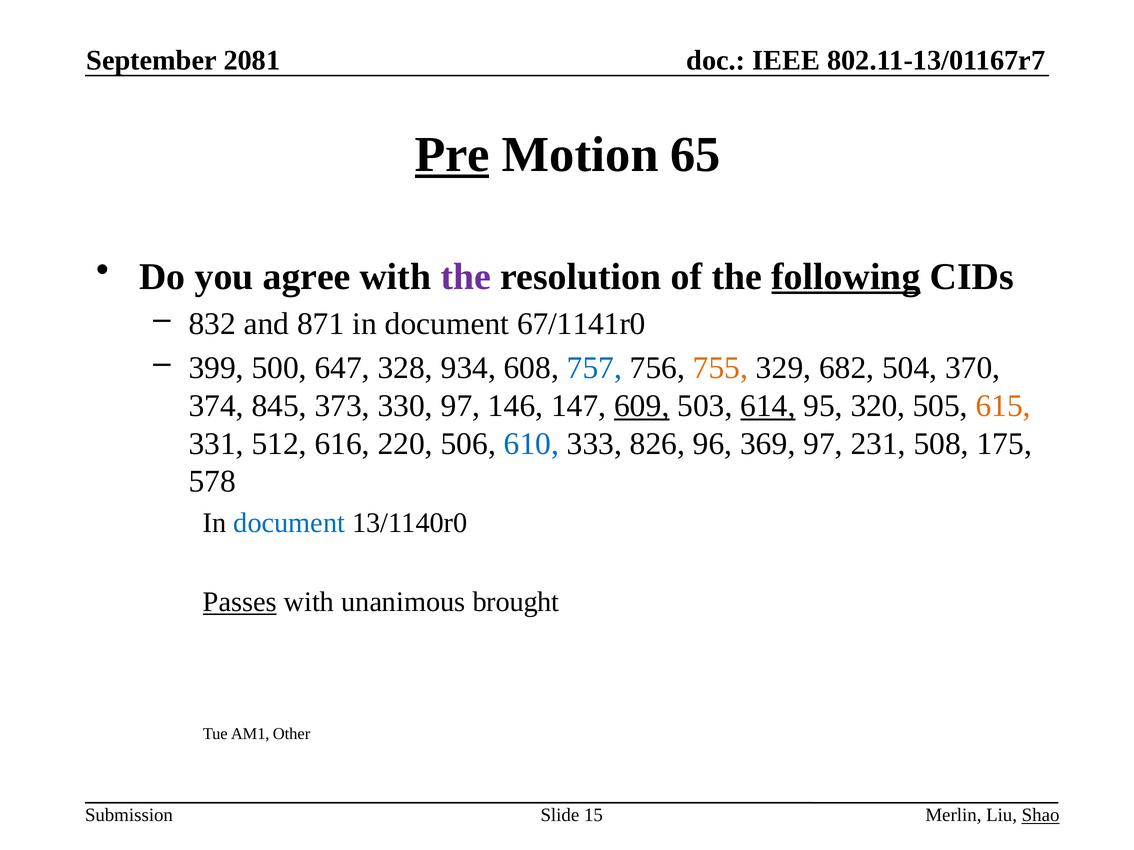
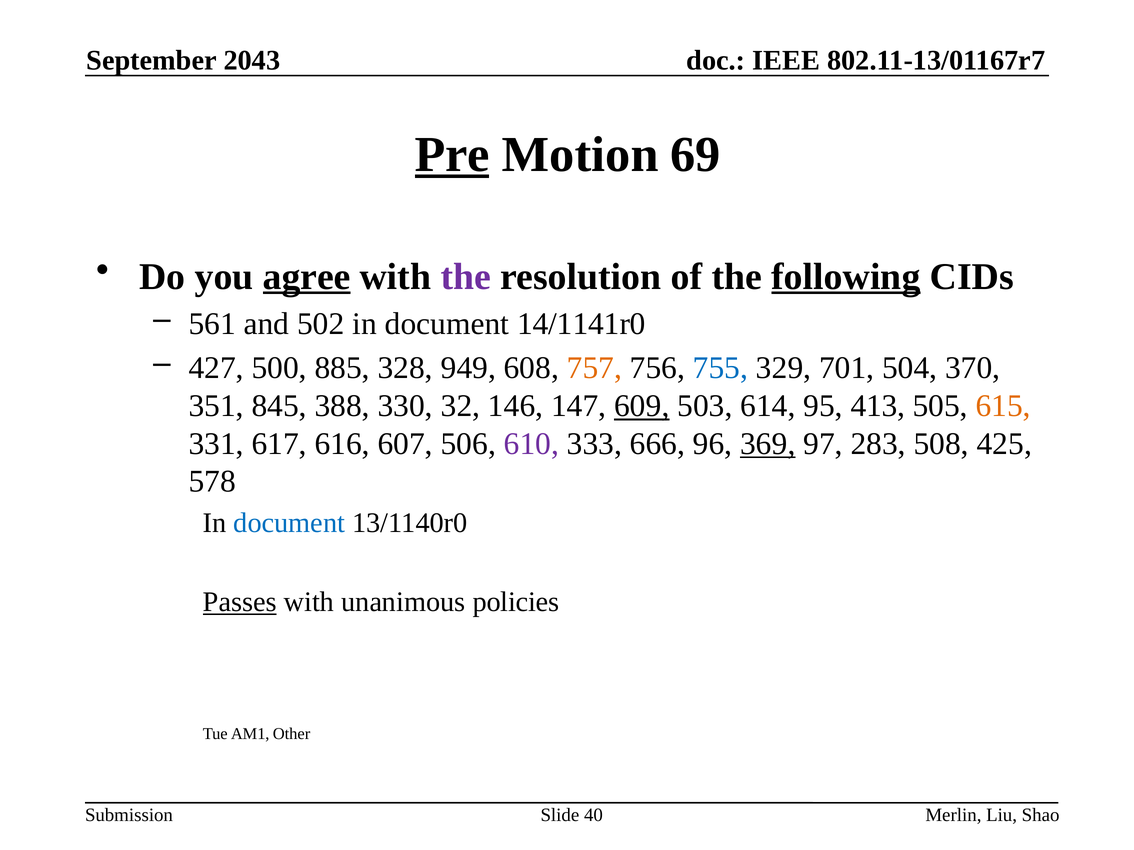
2081: 2081 -> 2043
65: 65 -> 69
agree underline: none -> present
832: 832 -> 561
871: 871 -> 502
67/1141r0: 67/1141r0 -> 14/1141r0
399: 399 -> 427
647: 647 -> 885
934: 934 -> 949
757 colour: blue -> orange
755 colour: orange -> blue
682: 682 -> 701
374: 374 -> 351
373: 373 -> 388
330 97: 97 -> 32
614 underline: present -> none
320: 320 -> 413
512: 512 -> 617
220: 220 -> 607
610 colour: blue -> purple
826: 826 -> 666
369 underline: none -> present
231: 231 -> 283
175: 175 -> 425
brought: brought -> policies
15: 15 -> 40
Shao underline: present -> none
